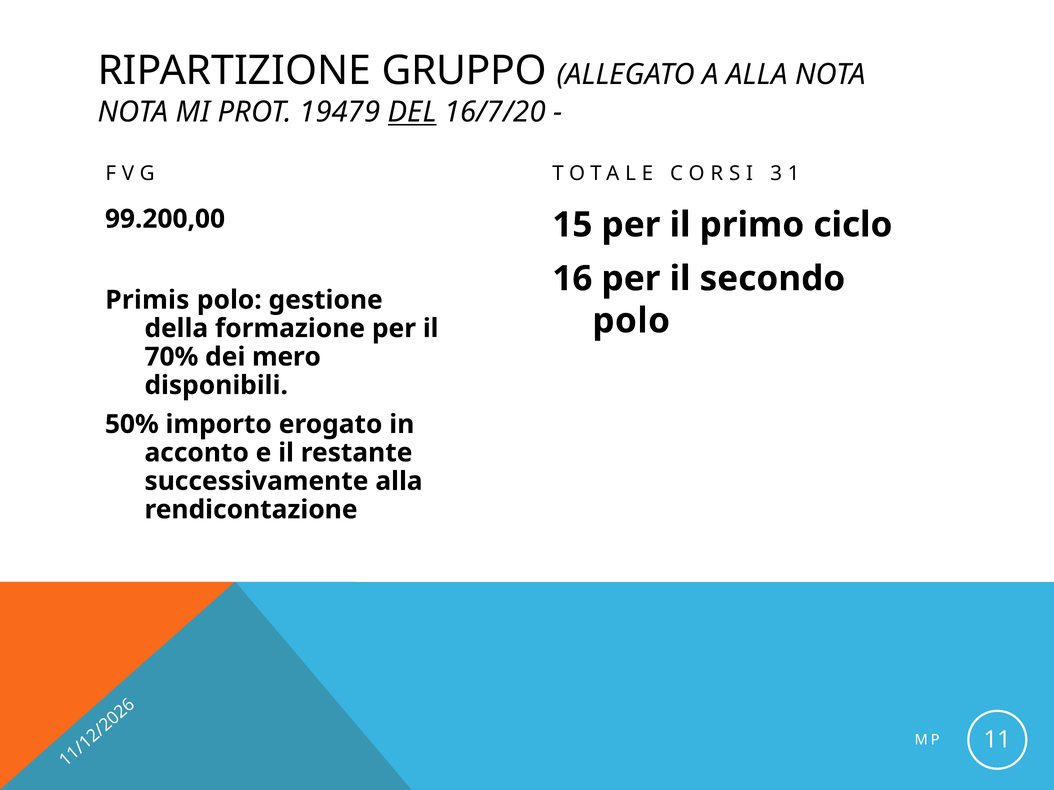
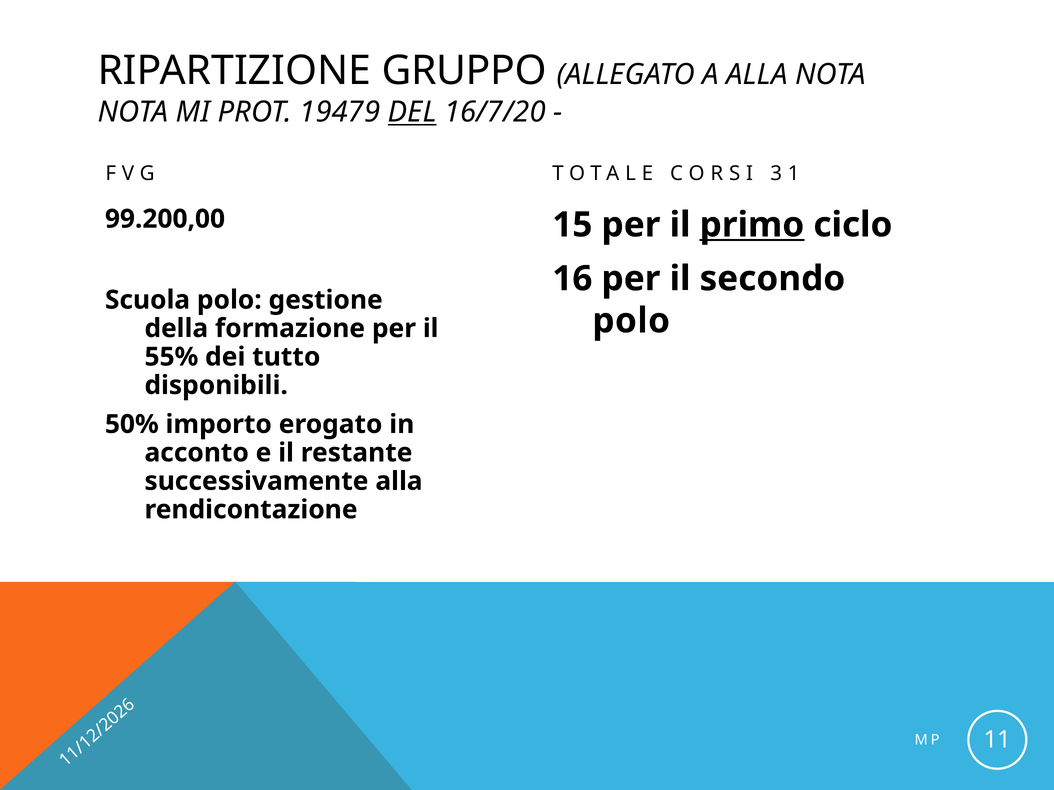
primo underline: none -> present
Primis: Primis -> Scuola
70%: 70% -> 55%
mero: mero -> tutto
